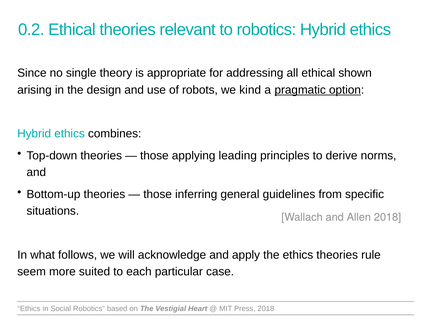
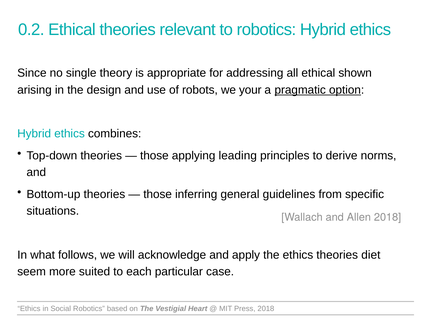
kind: kind -> your
rule: rule -> diet
